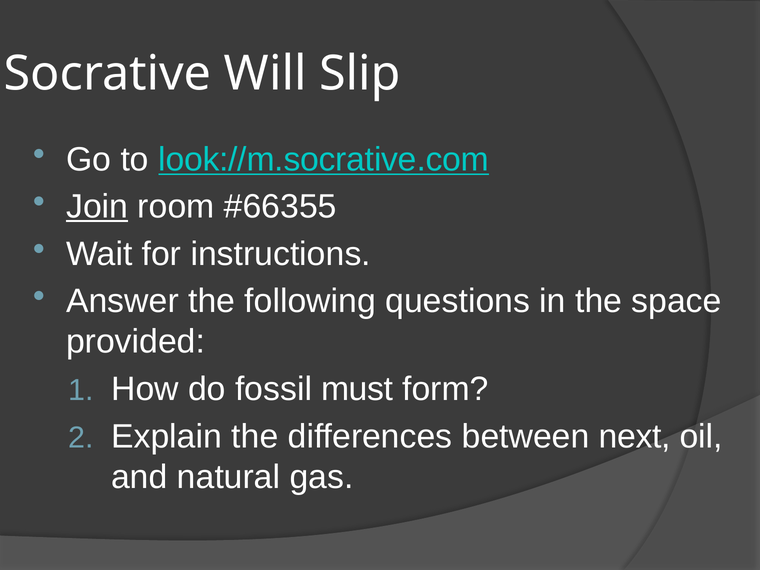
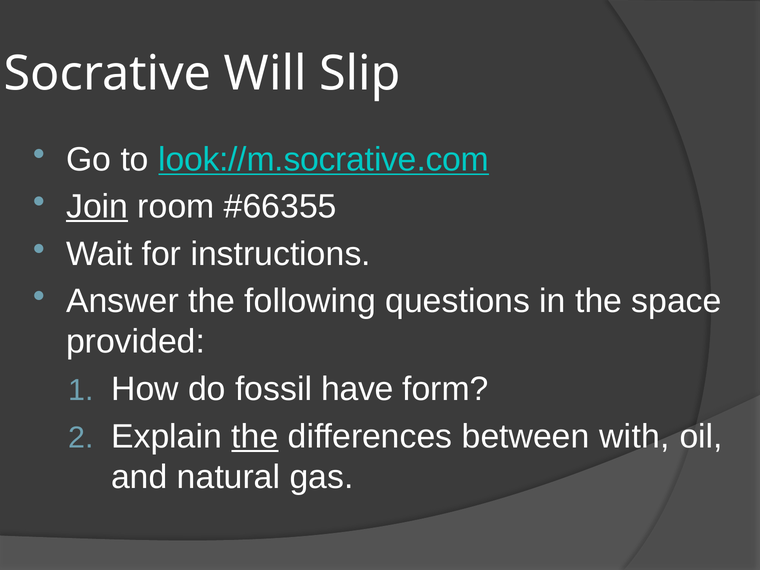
must: must -> have
the at (255, 436) underline: none -> present
next: next -> with
